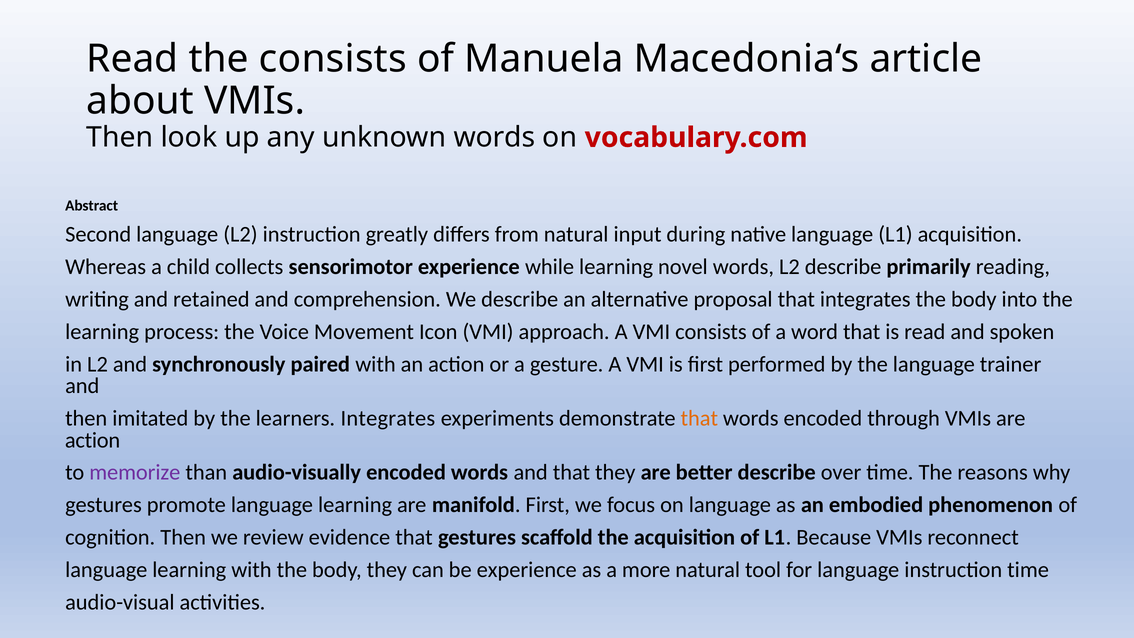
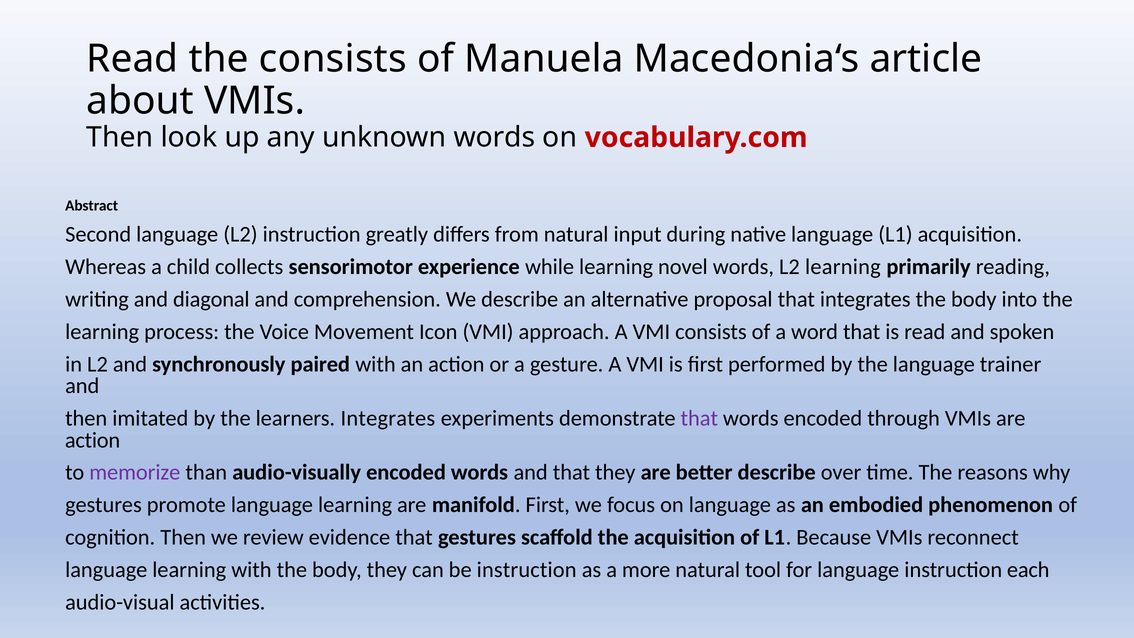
L2 describe: describe -> learning
retained: retained -> diagonal
that at (699, 418) colour: orange -> purple
be experience: experience -> instruction
instruction time: time -> each
